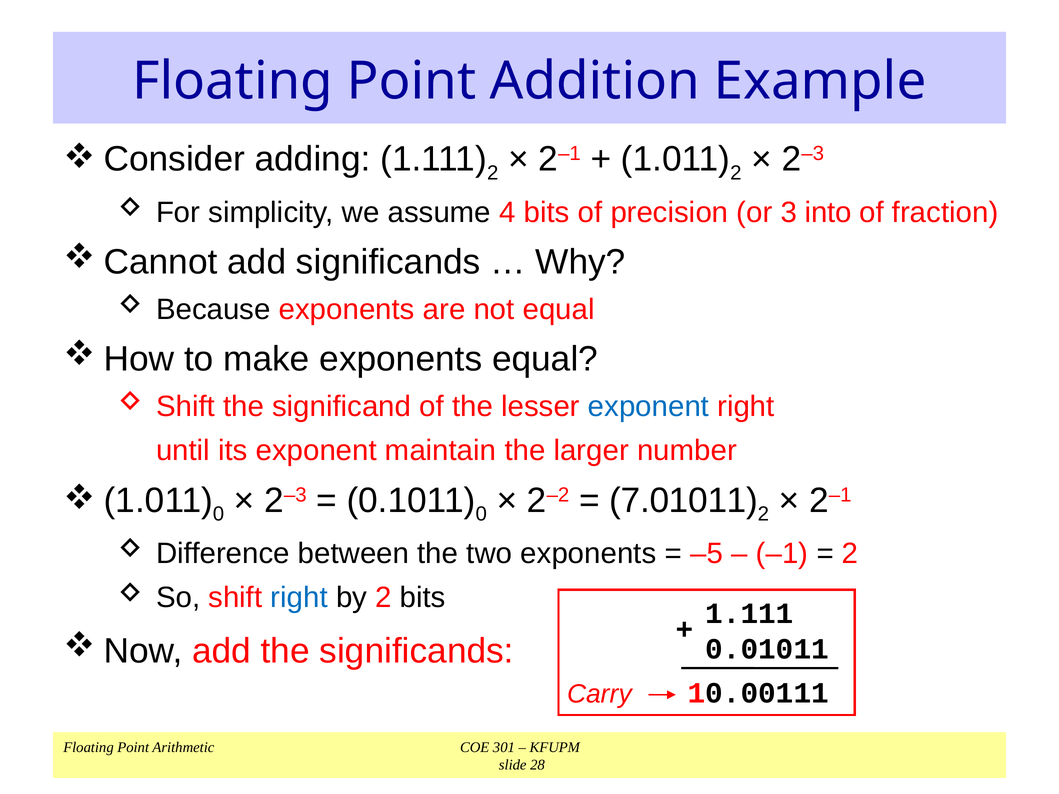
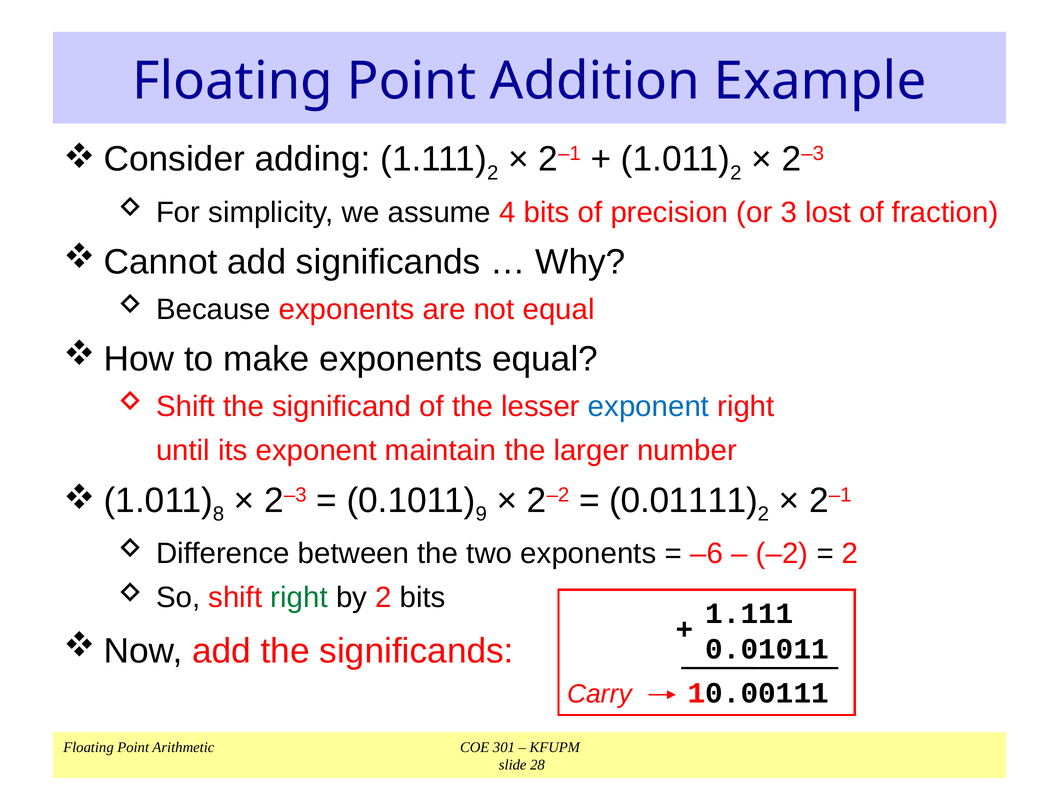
into: into -> lost
0 at (219, 514): 0 -> 8
0 at (481, 514): 0 -> 9
7.01011: 7.01011 -> 0.01111
–5: –5 -> –6
–1: –1 -> –2
right at (299, 598) colour: blue -> green
